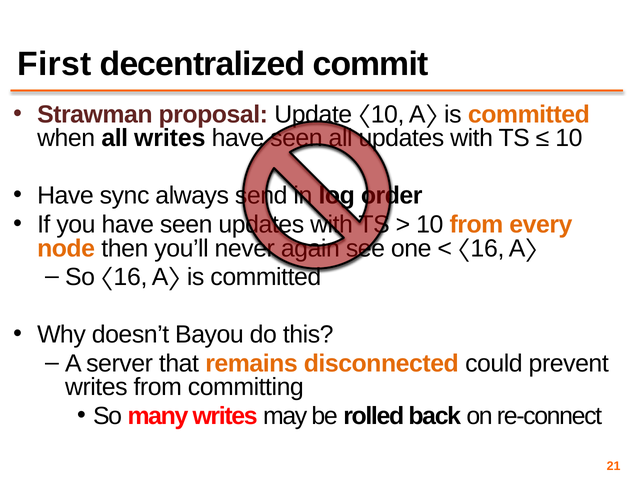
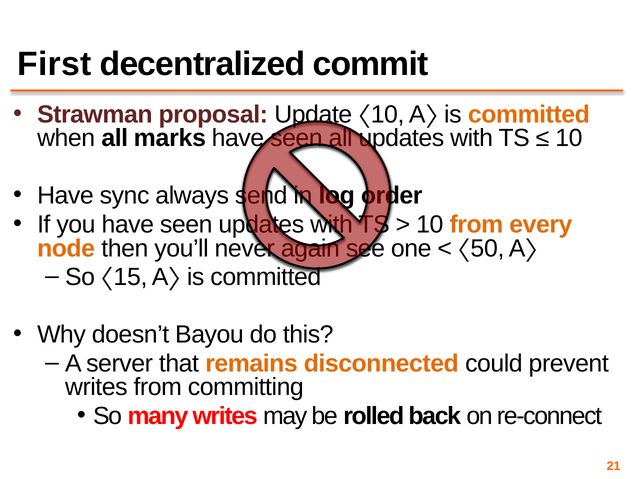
all writes: writes -> marks
16 at (487, 248): 16 -> 50
So 16: 16 -> 15
